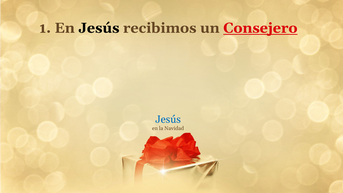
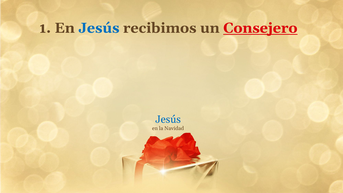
Jesús at (99, 28) colour: black -> blue
